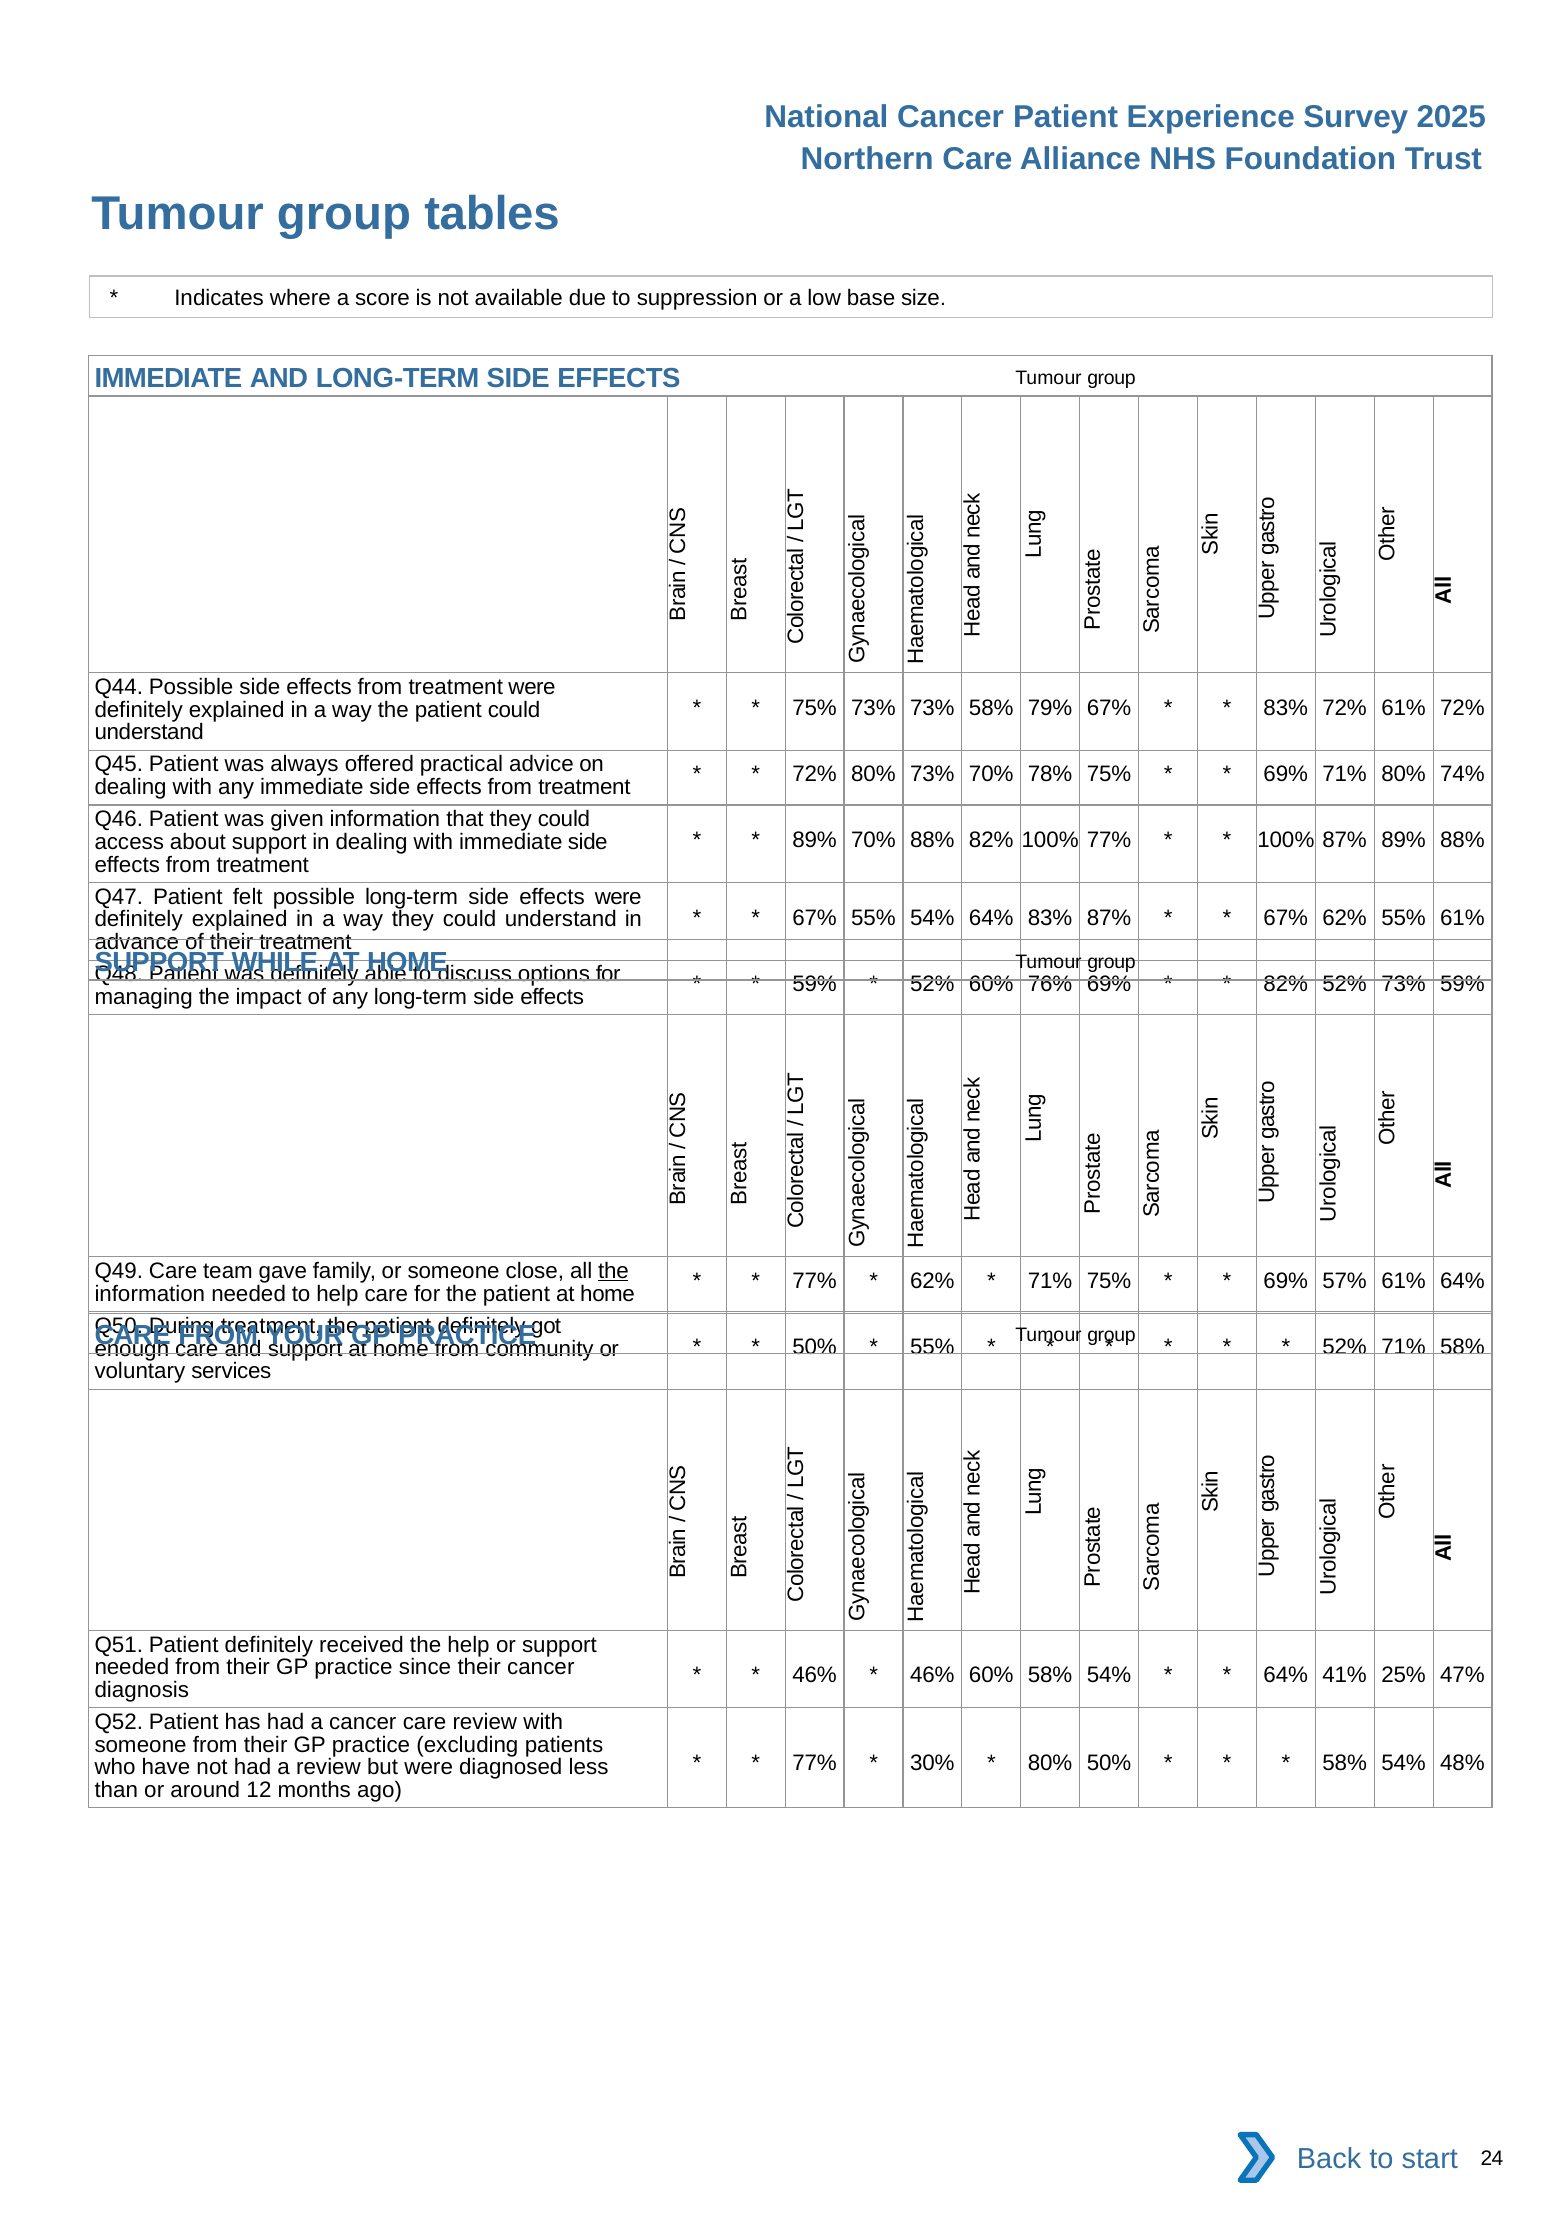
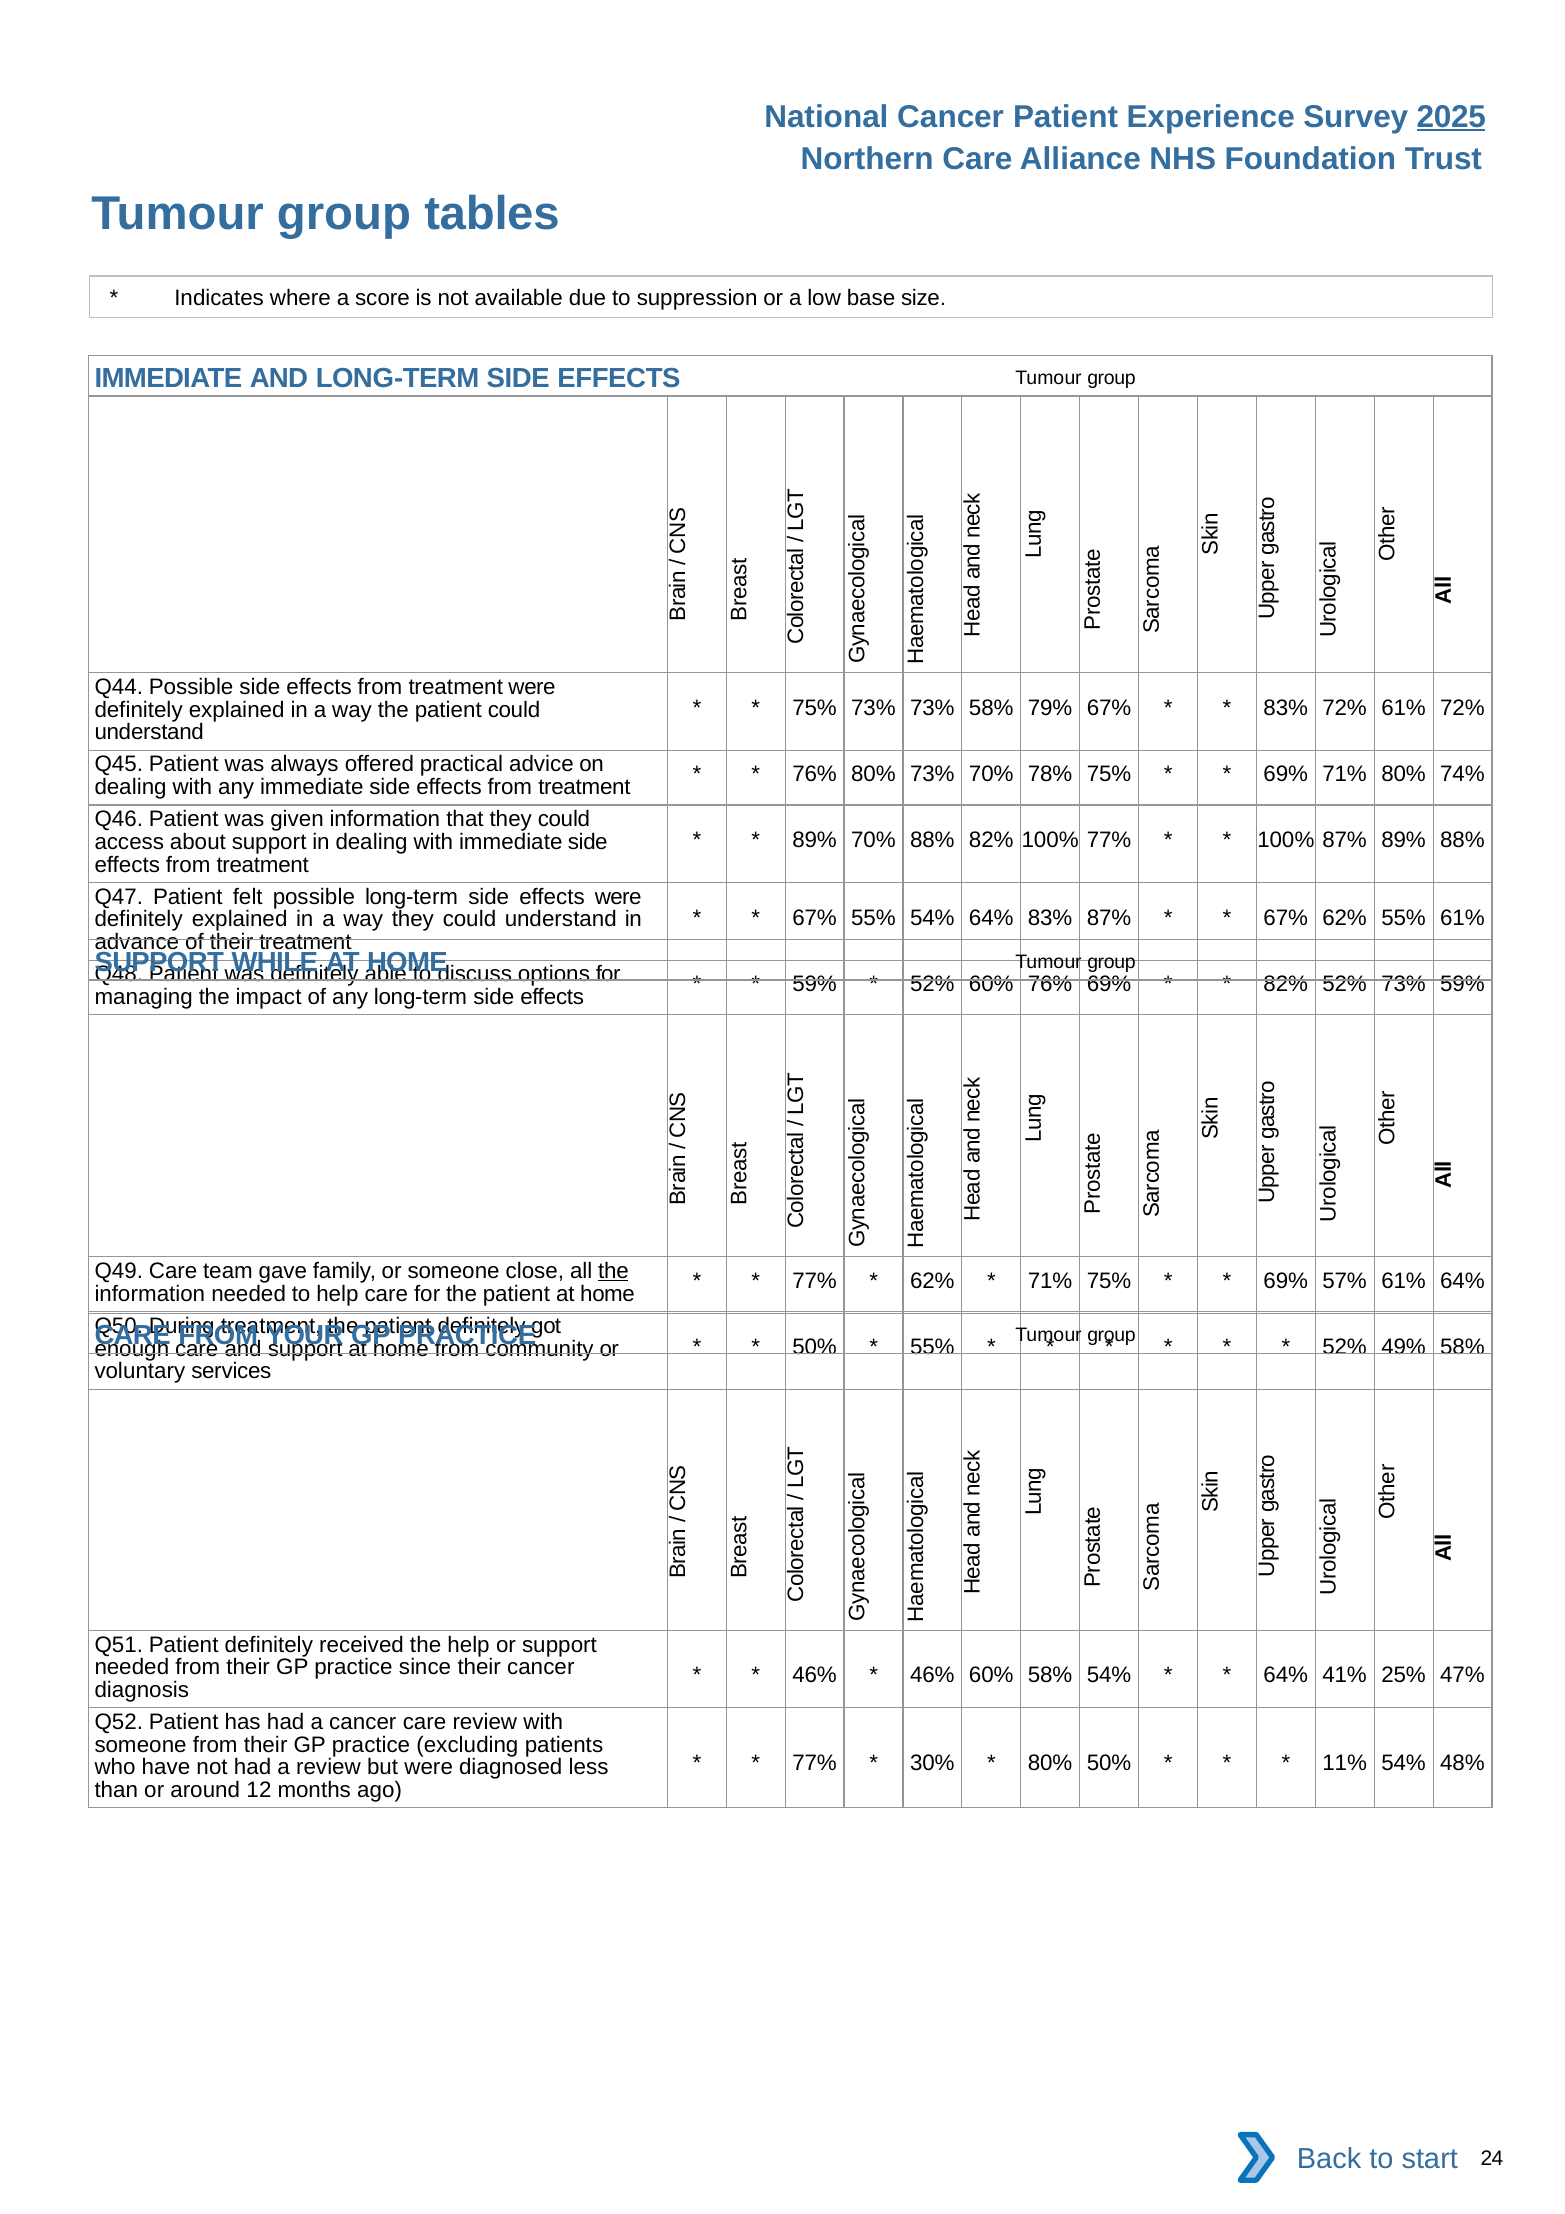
2025 underline: none -> present
72% at (815, 774): 72% -> 76%
52% 71%: 71% -> 49%
58% at (1345, 1764): 58% -> 11%
